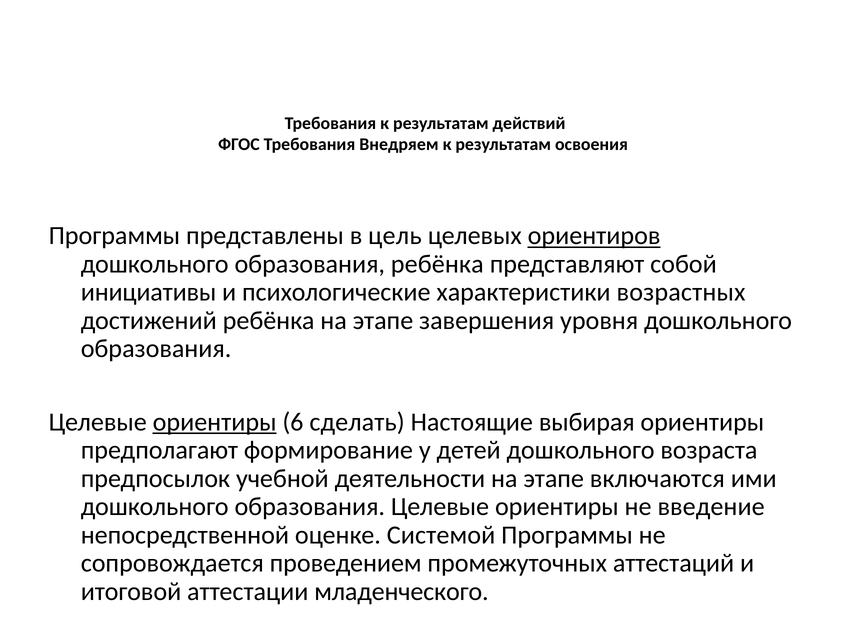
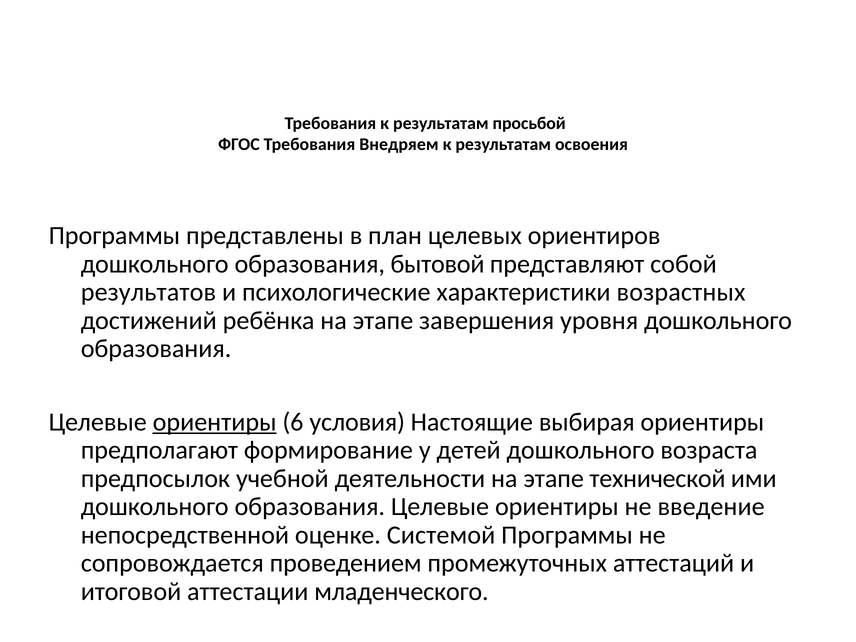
действий: действий -> просьбой
цель: цель -> план
ориентиров underline: present -> none
образования ребёнка: ребёнка -> бытовой
инициативы: инициативы -> результатов
сделать: сделать -> условия
включаются: включаются -> технической
